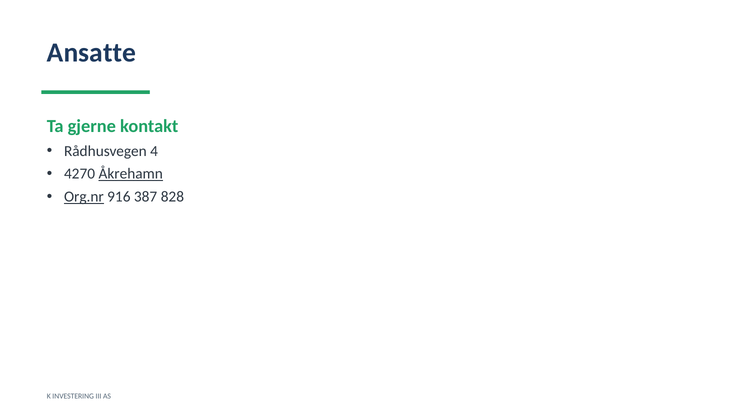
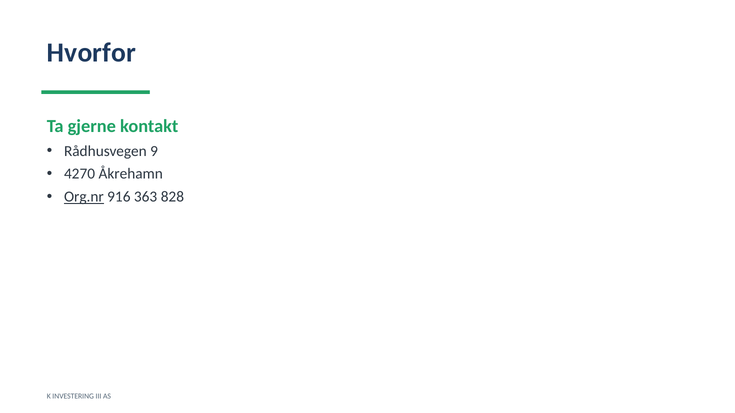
Ansatte: Ansatte -> Hvorfor
4: 4 -> 9
Åkrehamn underline: present -> none
387: 387 -> 363
